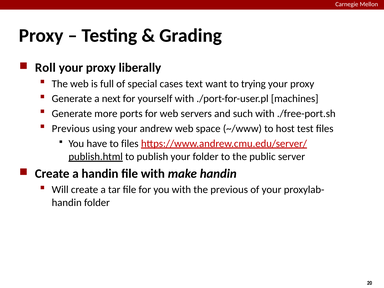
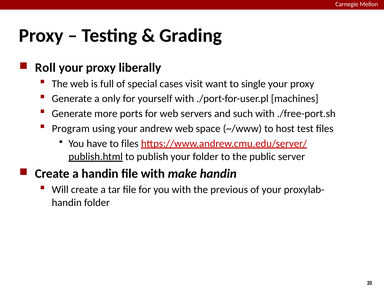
text: text -> visit
trying: trying -> single
next: next -> only
Previous at (71, 129): Previous -> Program
